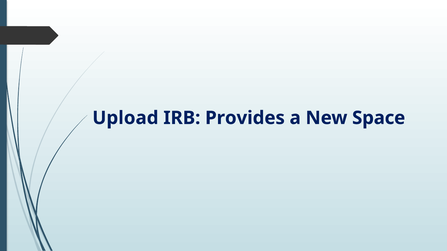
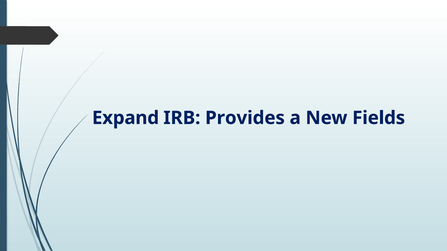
Upload: Upload -> Expand
Space: Space -> Fields
